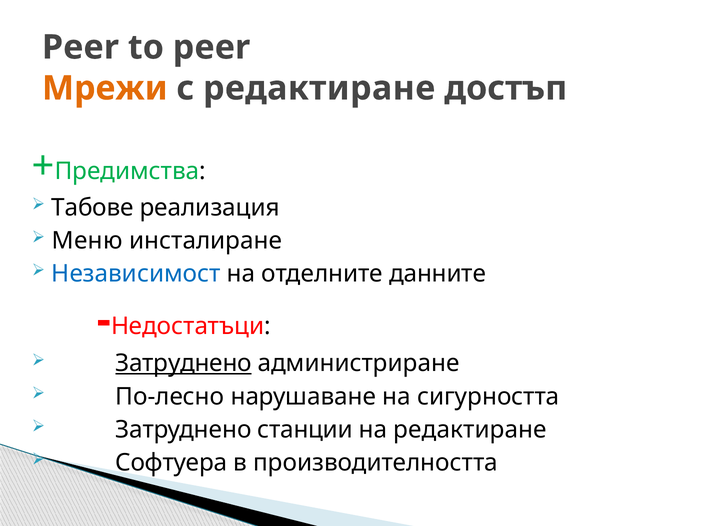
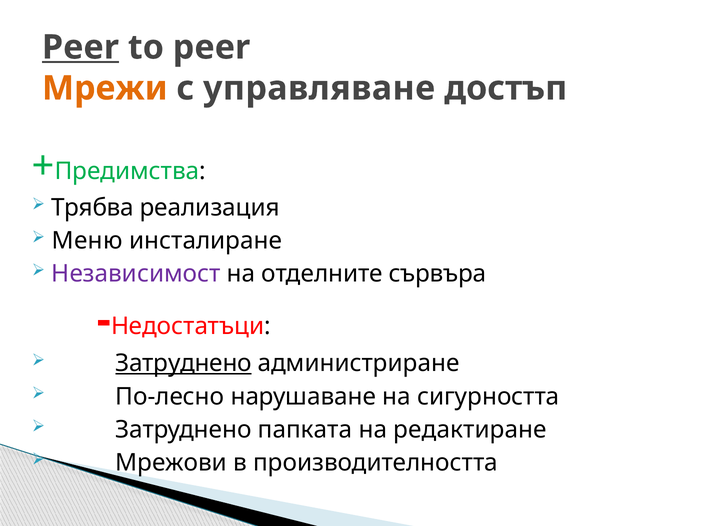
Peer at (80, 47) underline: none -> present
с редактиране: редактиране -> управляване
Табове: Табове -> Трябва
Независимост colour: blue -> purple
данните: данните -> сървъра
станции: станции -> папката
Софтуера: Софтуера -> Мрежови
